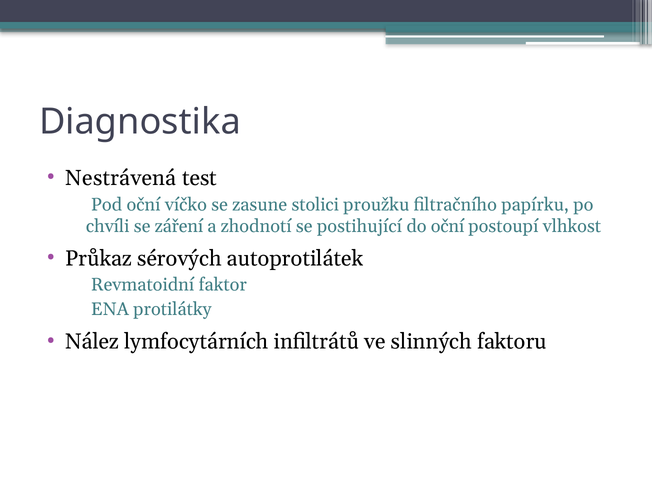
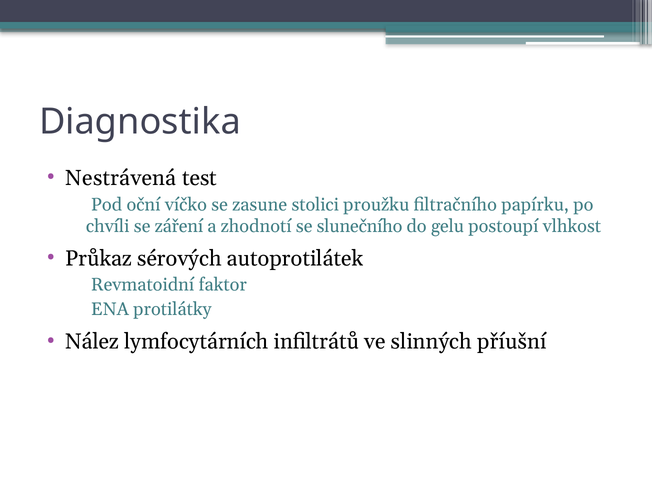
postihující: postihující -> slunečního
do oční: oční -> gelu
faktoru: faktoru -> příušní
